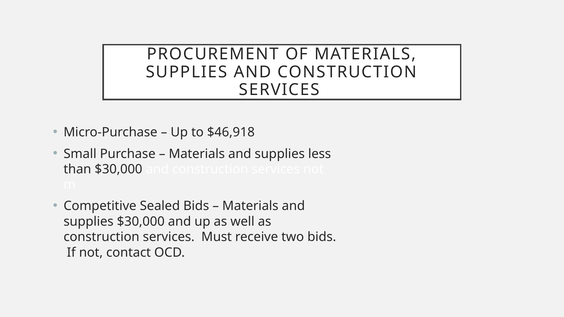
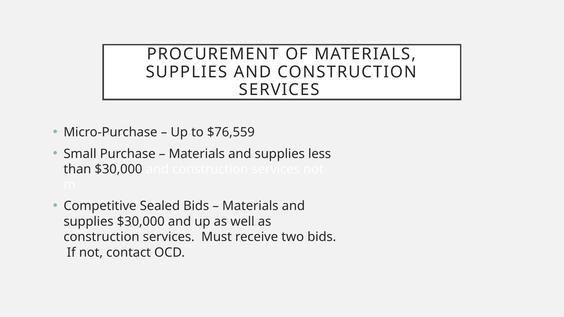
$46,918: $46,918 -> $76,559
